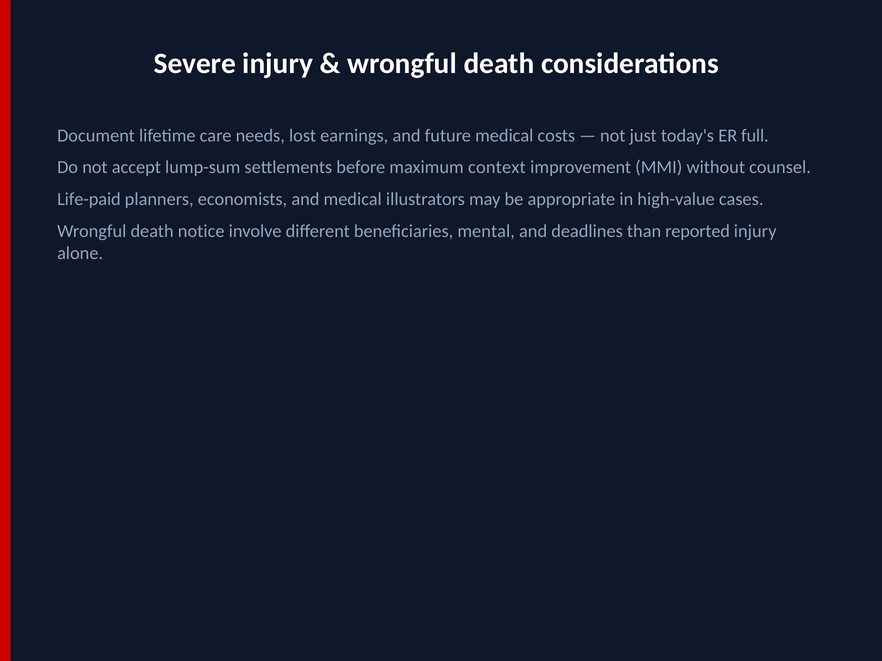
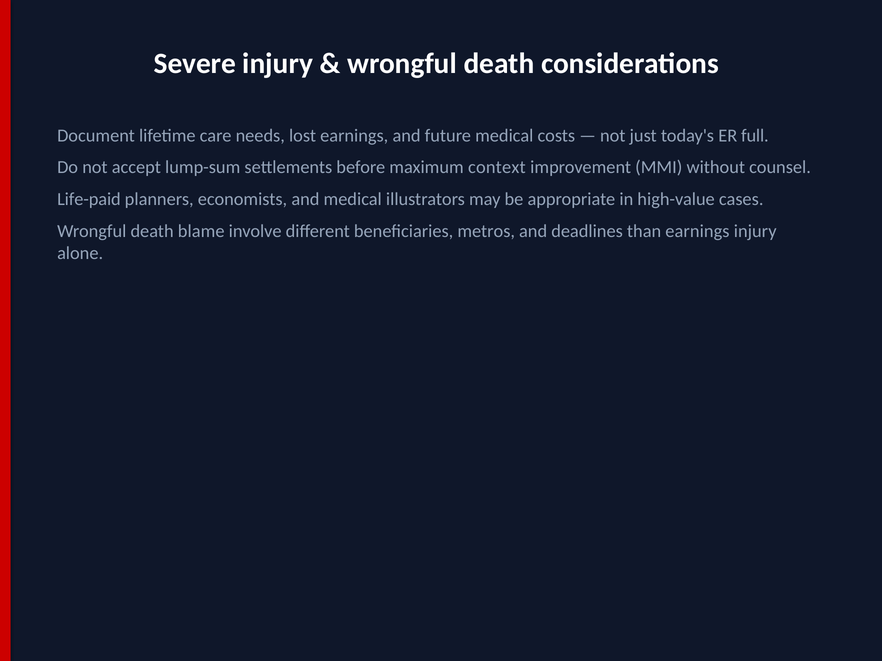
notice: notice -> blame
mental: mental -> metros
than reported: reported -> earnings
